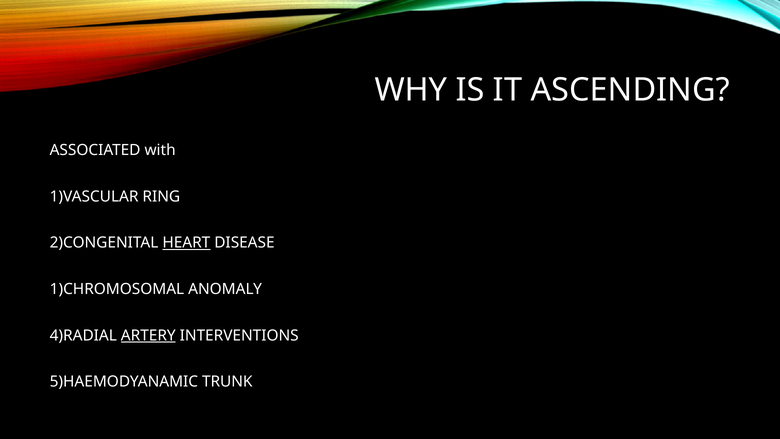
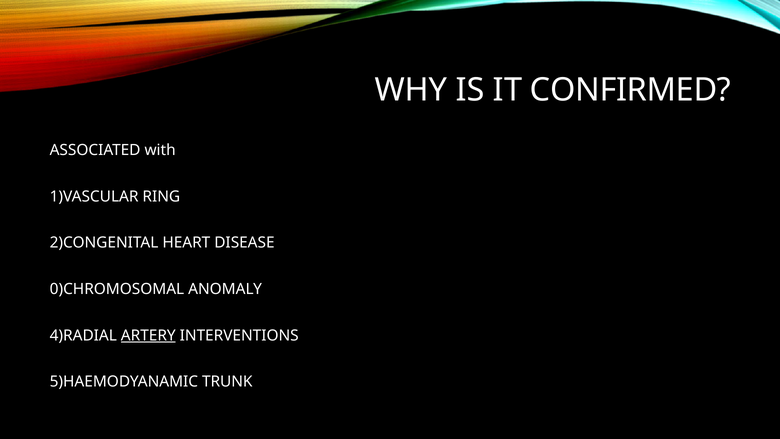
ASCENDING: ASCENDING -> CONFIRMED
HEART underline: present -> none
1)CHROMOSOMAL: 1)CHROMOSOMAL -> 0)CHROMOSOMAL
